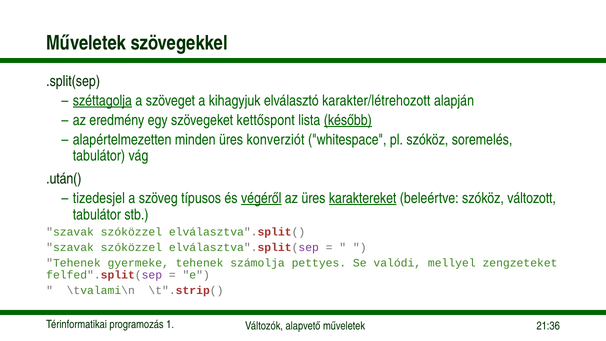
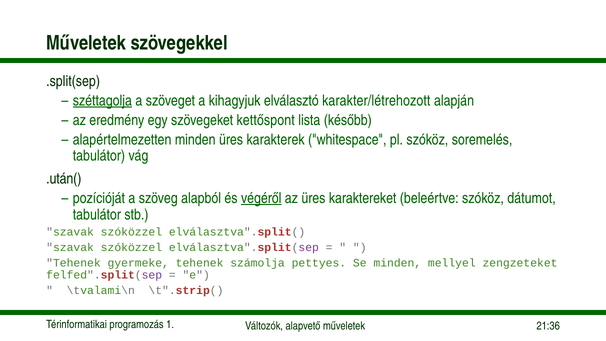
később underline: present -> none
konverziót: konverziót -> karakterek
tizedesjel: tizedesjel -> pozícióját
típusos: típusos -> alapból
karaktereket underline: present -> none
változott: változott -> dátumot
Se valódi: valódi -> minden
